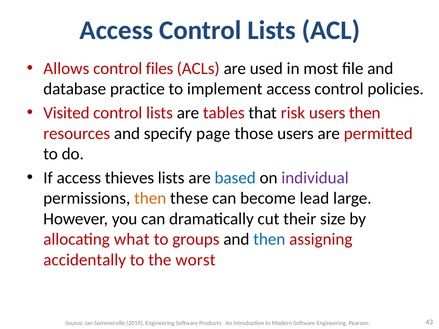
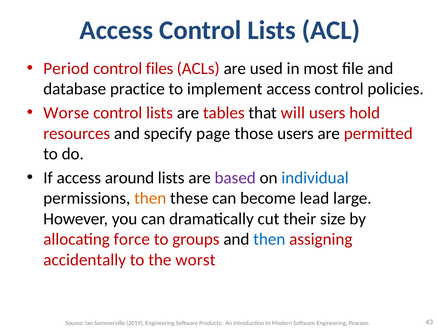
Allows: Allows -> Period
Visited: Visited -> Worse
risk: risk -> will
users then: then -> hold
thieves: thieves -> around
based colour: blue -> purple
individual colour: purple -> blue
what: what -> force
